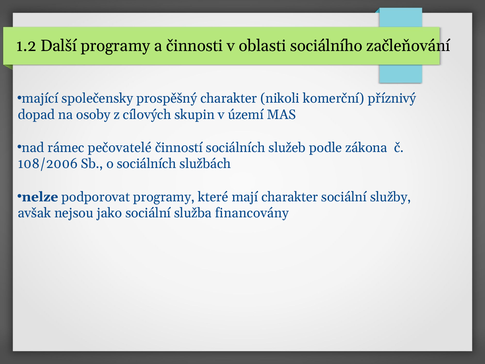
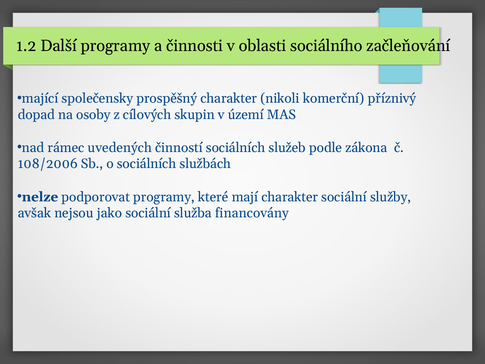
pečovatelé: pečovatelé -> uvedených
